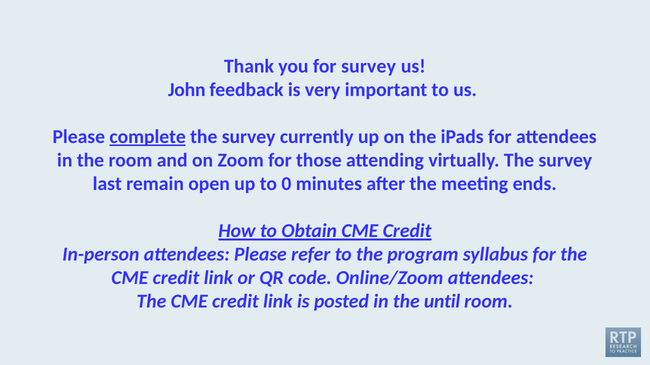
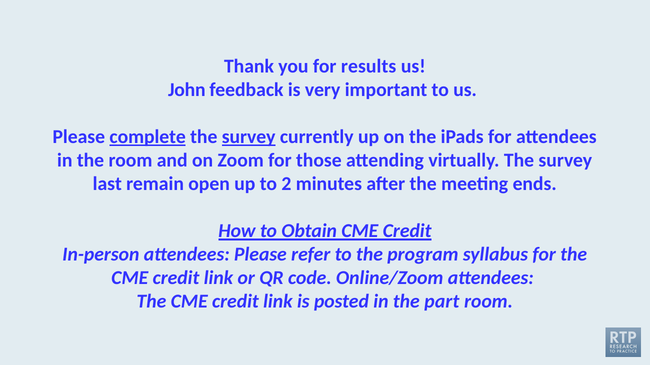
for survey: survey -> results
survey at (249, 137) underline: none -> present
0: 0 -> 2
until: until -> part
